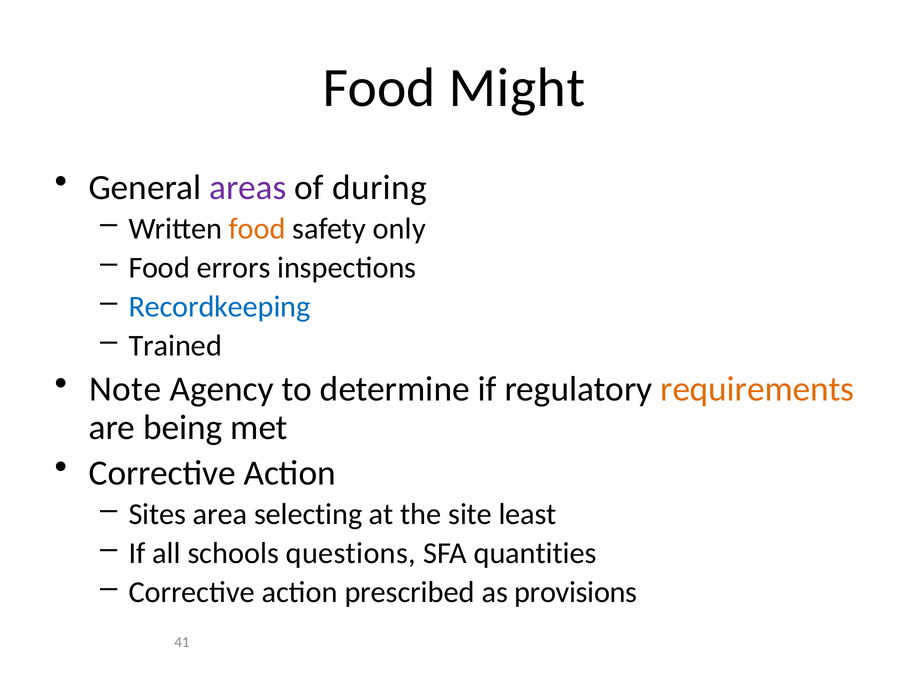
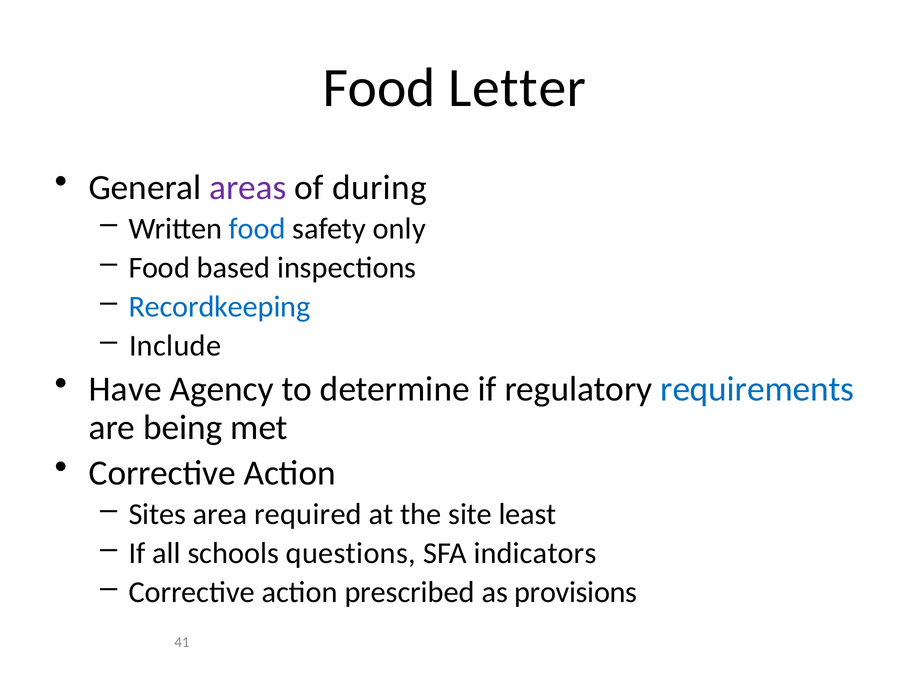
Might: Might -> Letter
food at (257, 229) colour: orange -> blue
errors: errors -> based
Trained: Trained -> Include
Note: Note -> Have
requirements colour: orange -> blue
selecting: selecting -> required
quantities: quantities -> indicators
